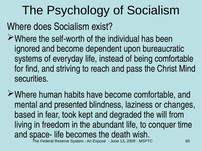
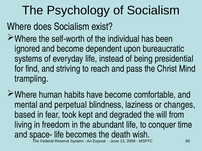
being comfortable: comfortable -> presidential
securities: securities -> trampling
presented: presented -> perpetual
